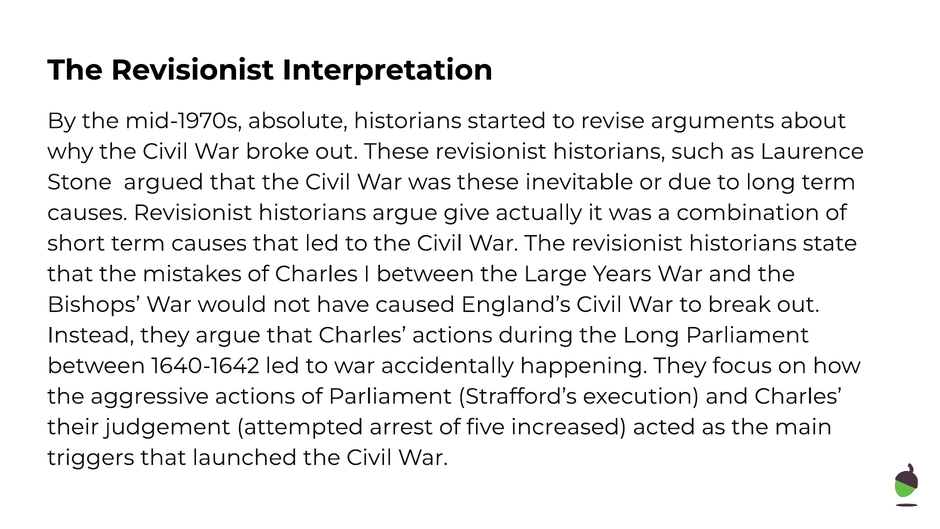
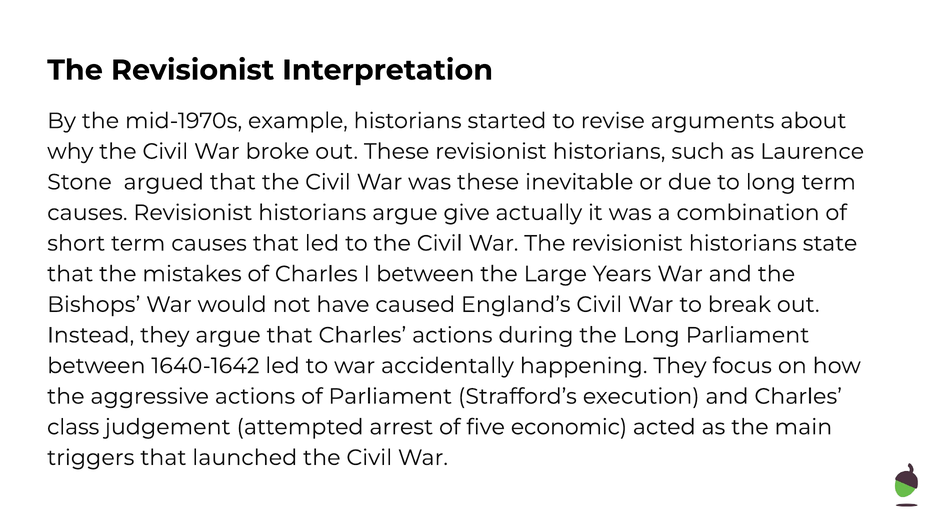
absolute: absolute -> example
their: their -> class
increased: increased -> economic
